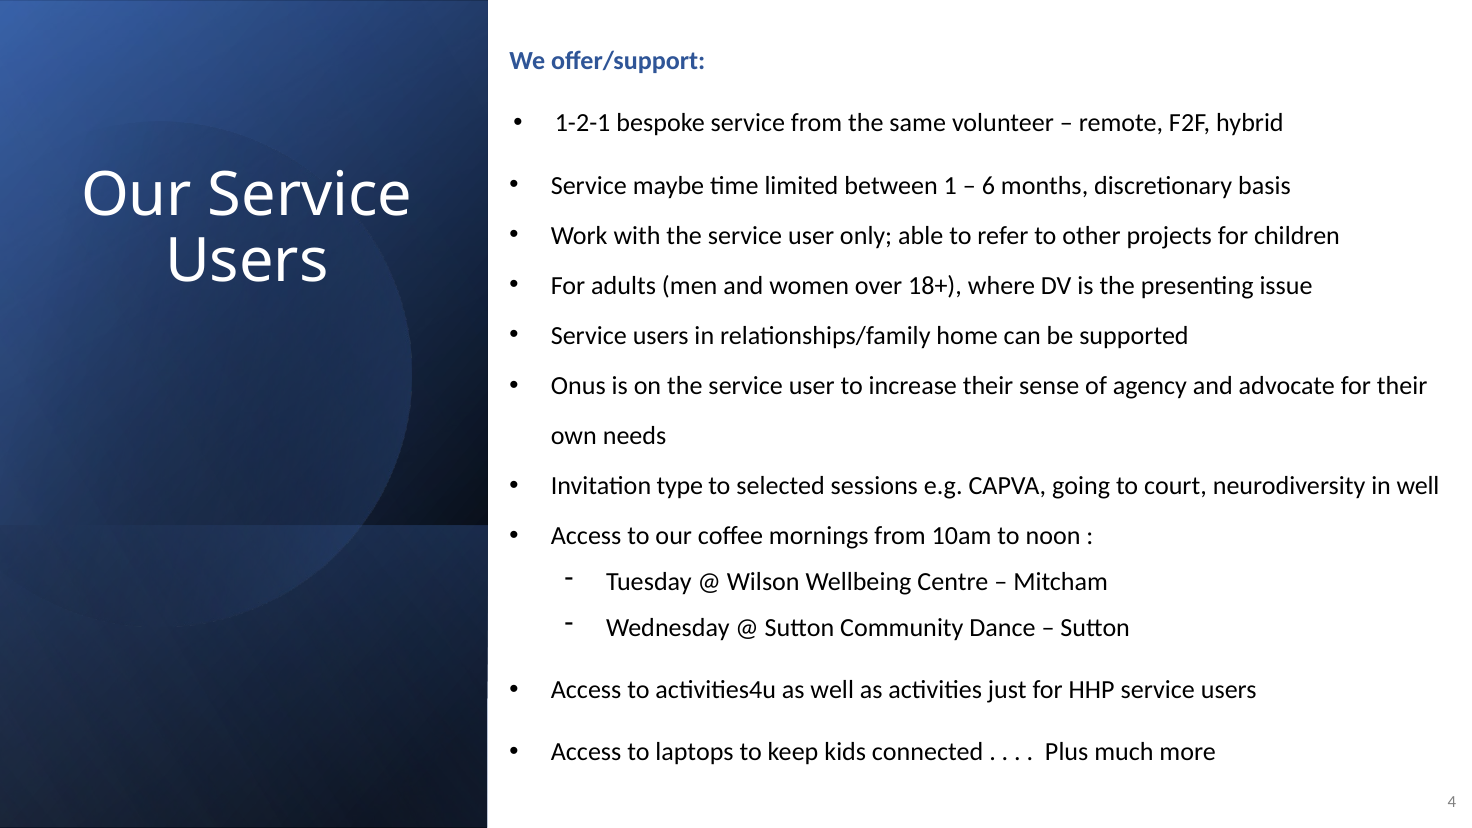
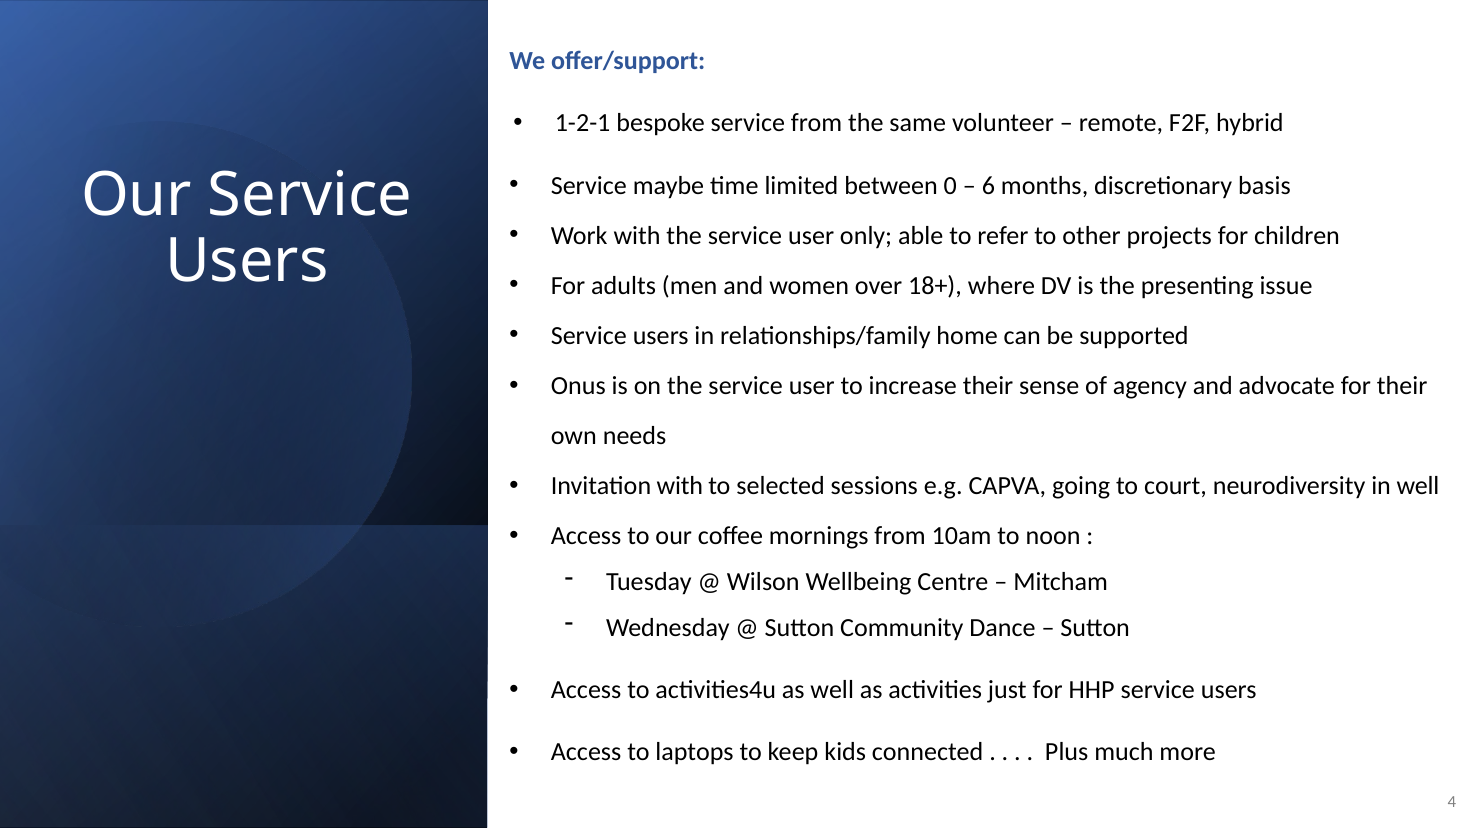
1: 1 -> 0
Invitation type: type -> with
